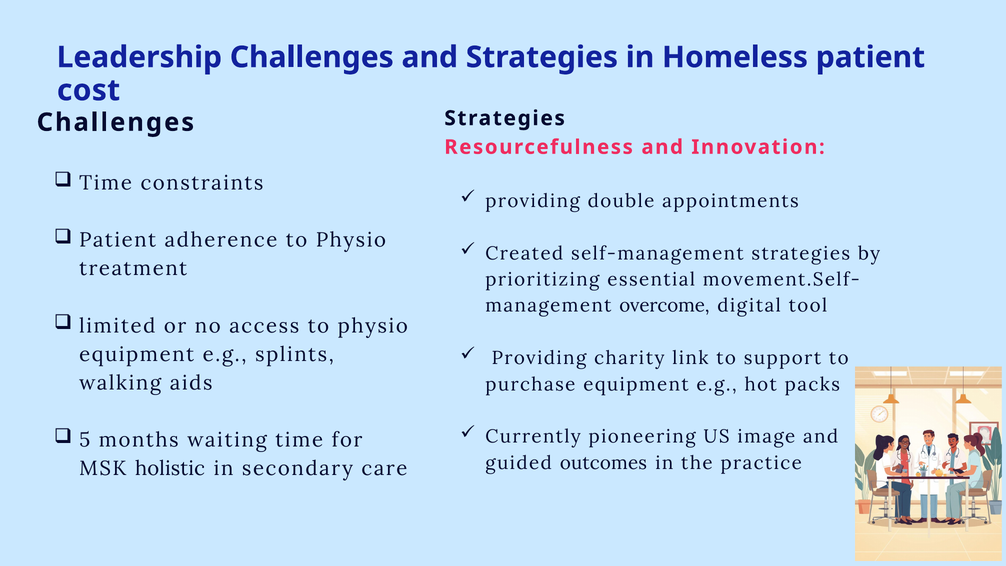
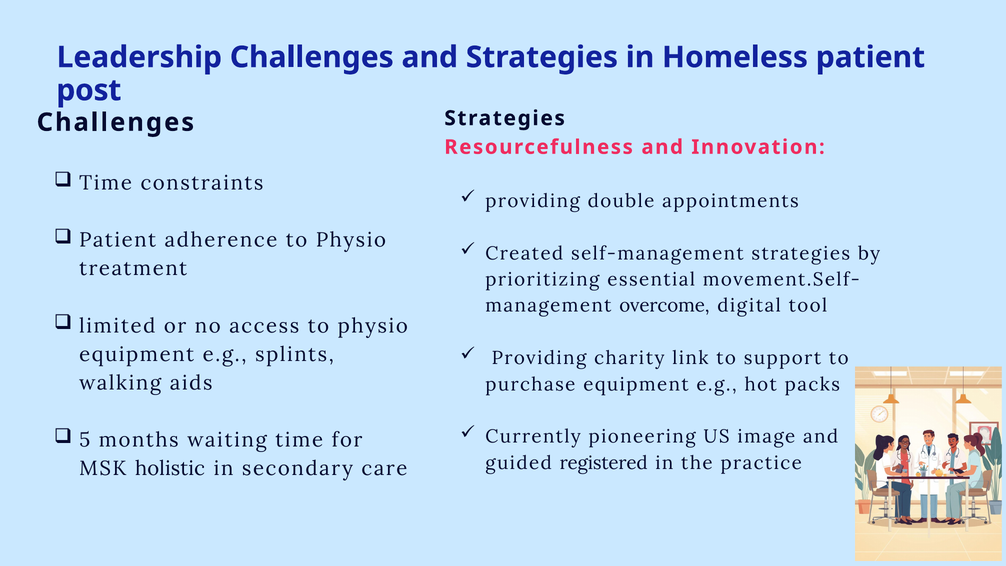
cost: cost -> post
outcomes: outcomes -> registered
